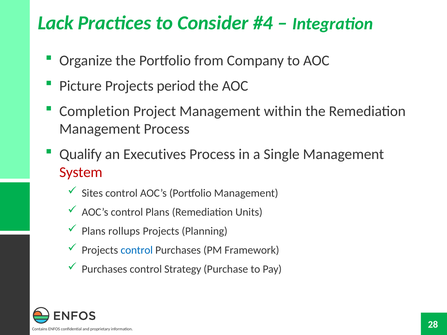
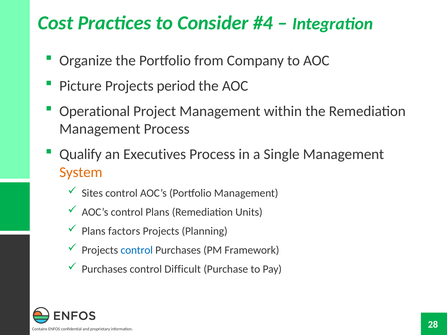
Lack: Lack -> Cost
Completion: Completion -> Operational
System colour: red -> orange
rollups: rollups -> factors
Strategy: Strategy -> Difficult
